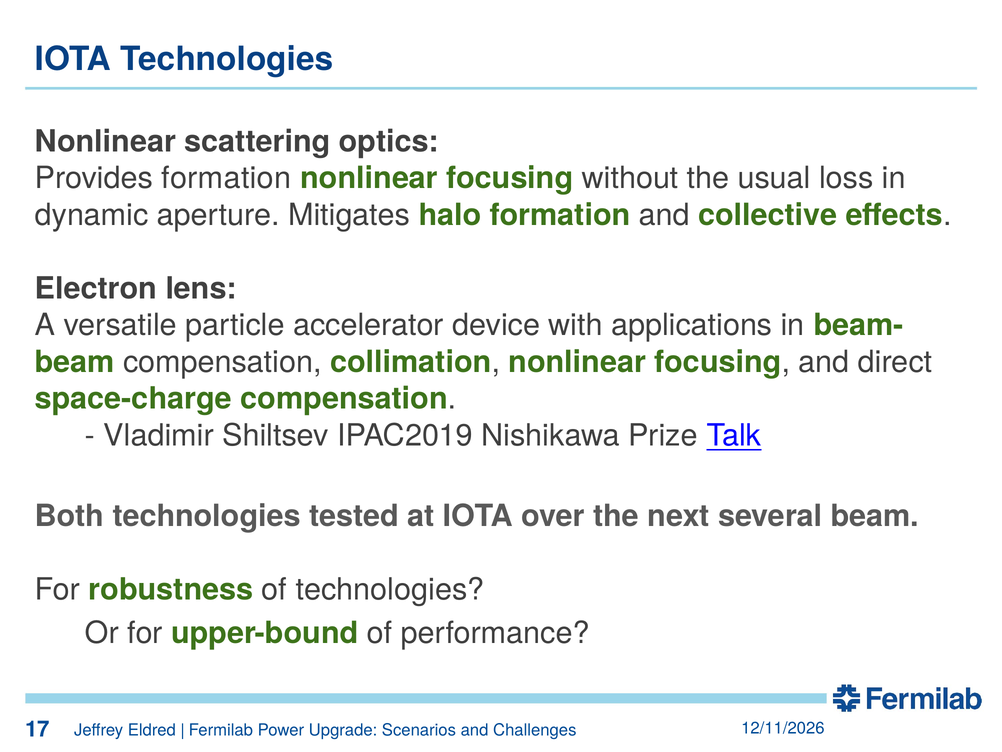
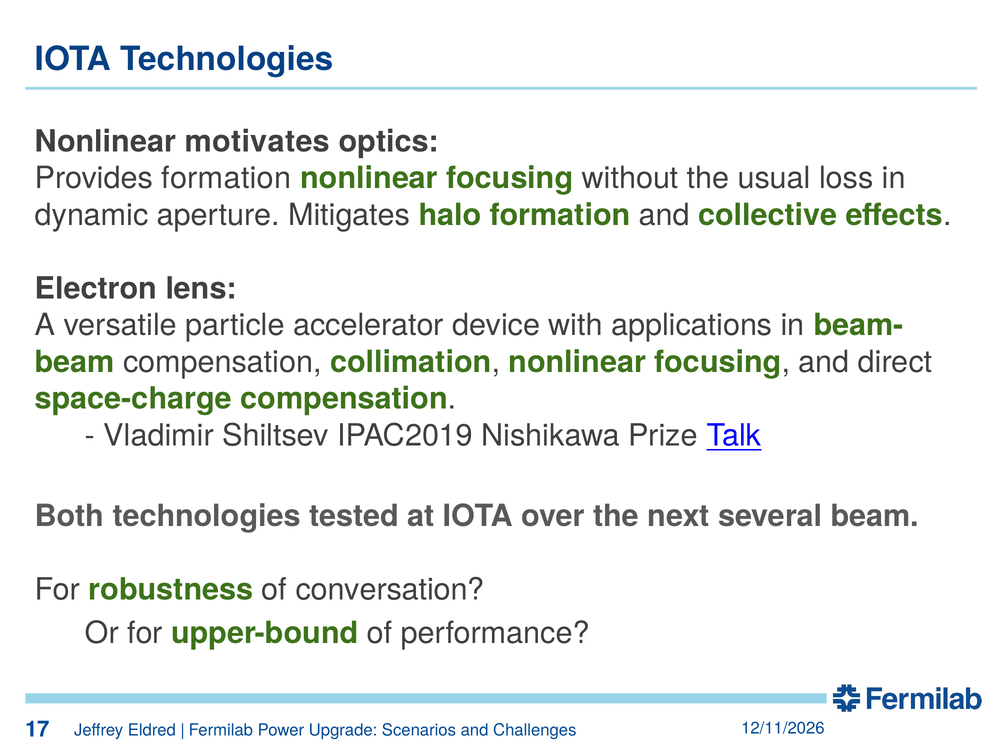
scattering: scattering -> motivates
of technologies: technologies -> conversation
